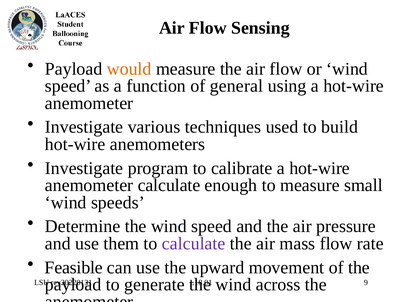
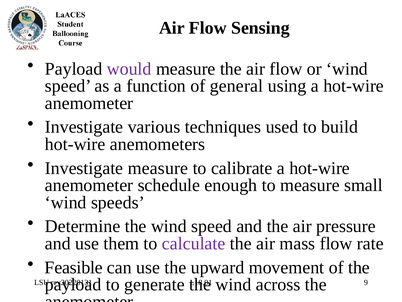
would colour: orange -> purple
Investigate program: program -> measure
anemometer calculate: calculate -> schedule
